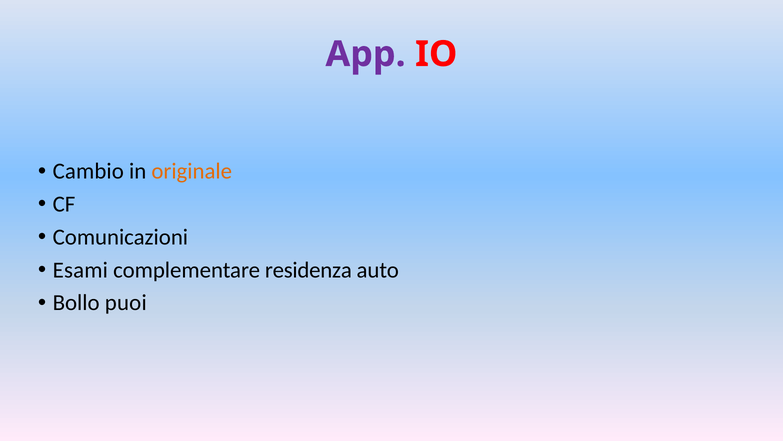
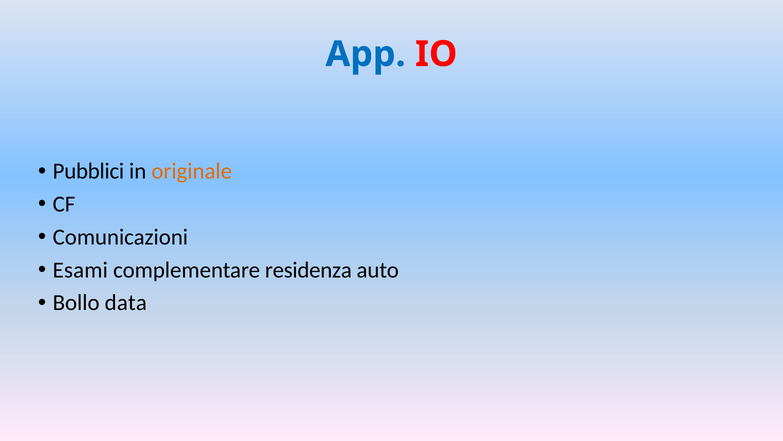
App colour: purple -> blue
Cambio: Cambio -> Pubblici
puoi: puoi -> data
